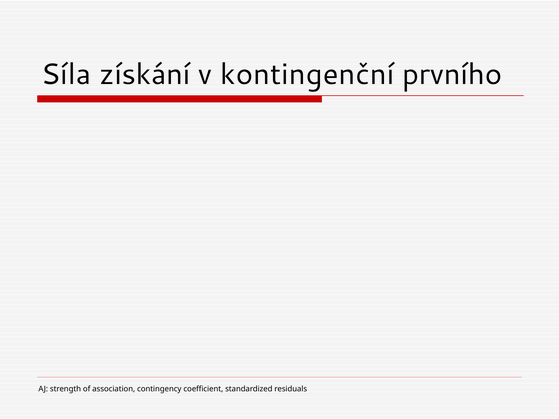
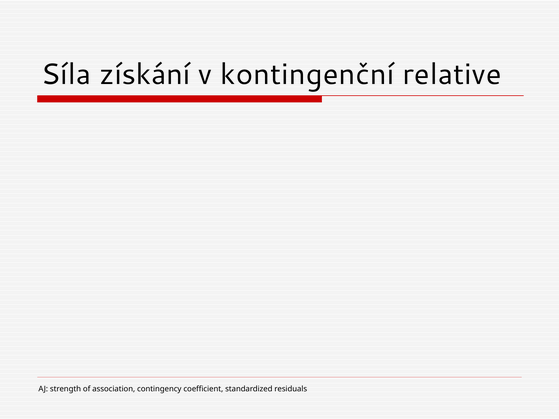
prvního: prvního -> relative
